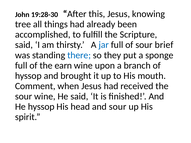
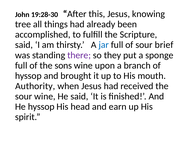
there colour: blue -> purple
earn: earn -> sons
Comment: Comment -> Authority
and sour: sour -> earn
